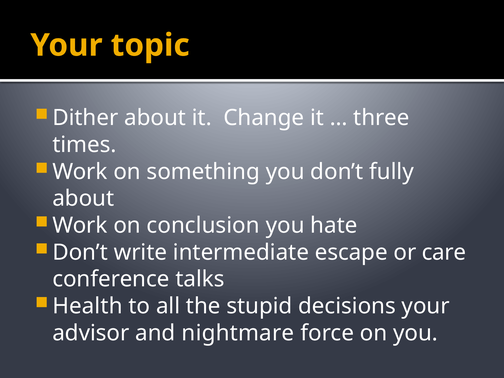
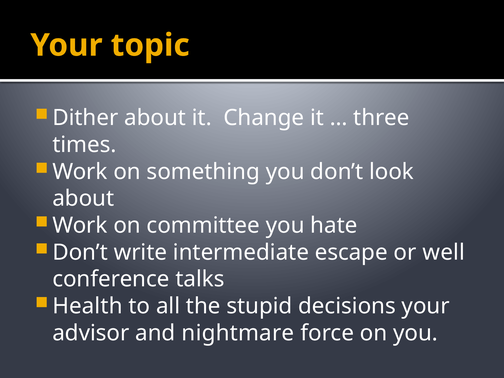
fully: fully -> look
conclusion: conclusion -> committee
care: care -> well
